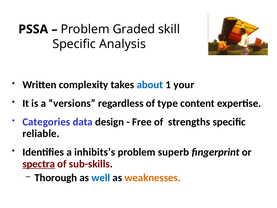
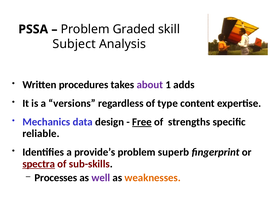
Specific at (74, 44): Specific -> Subject
complexity: complexity -> procedures
about colour: blue -> purple
your: your -> adds
Categories: Categories -> Mechanics
Free underline: none -> present
inhibits’s: inhibits’s -> provide’s
Thorough: Thorough -> Processes
well colour: blue -> purple
